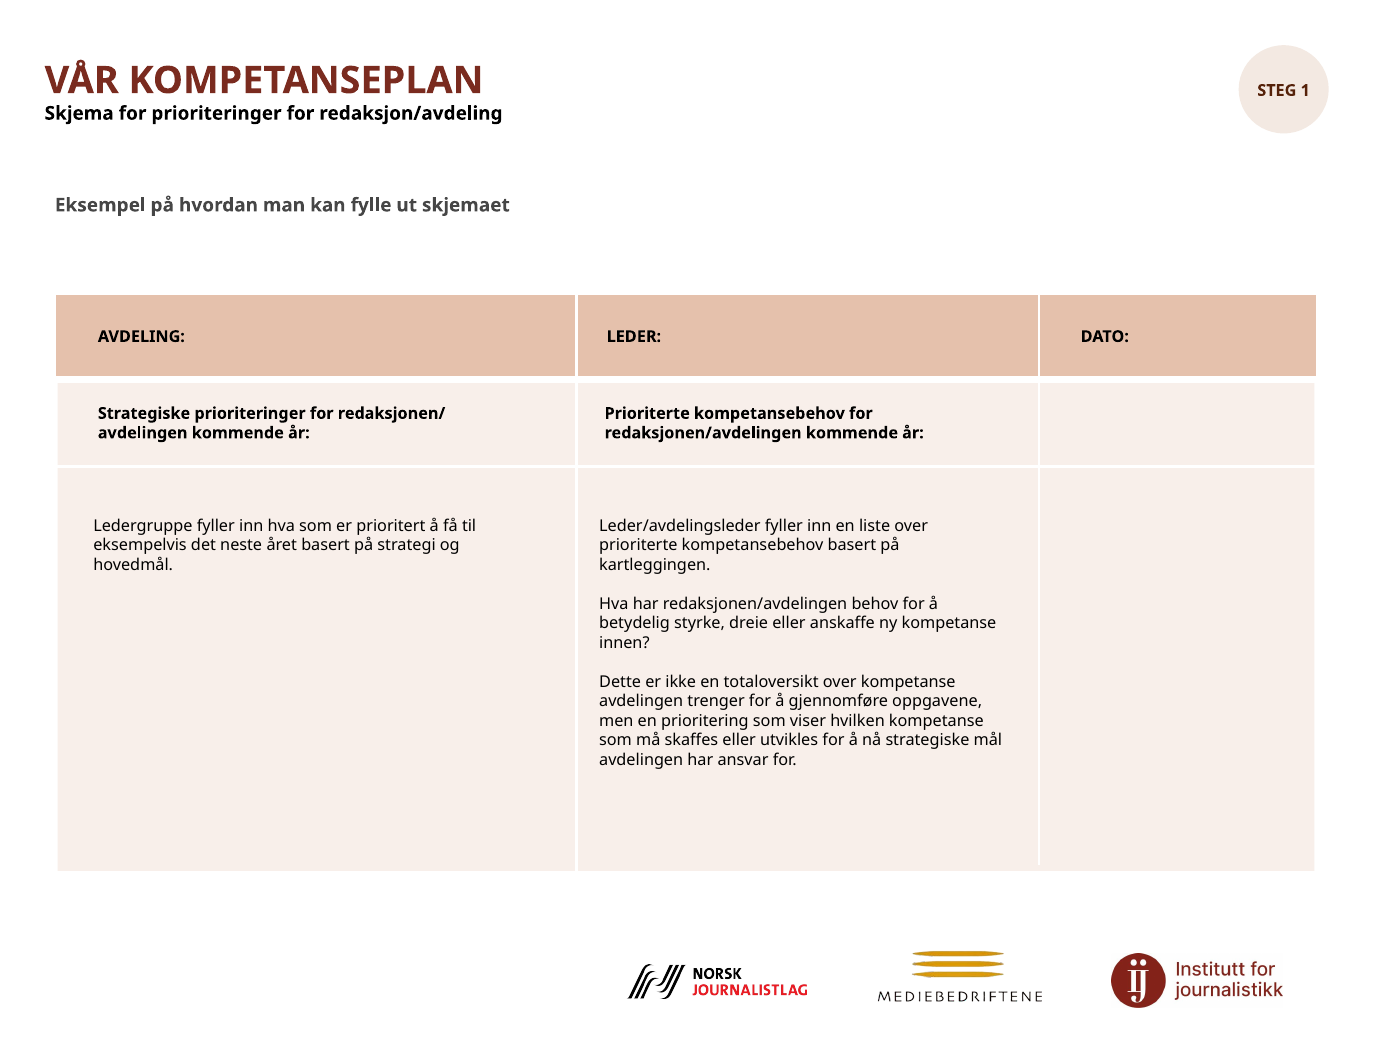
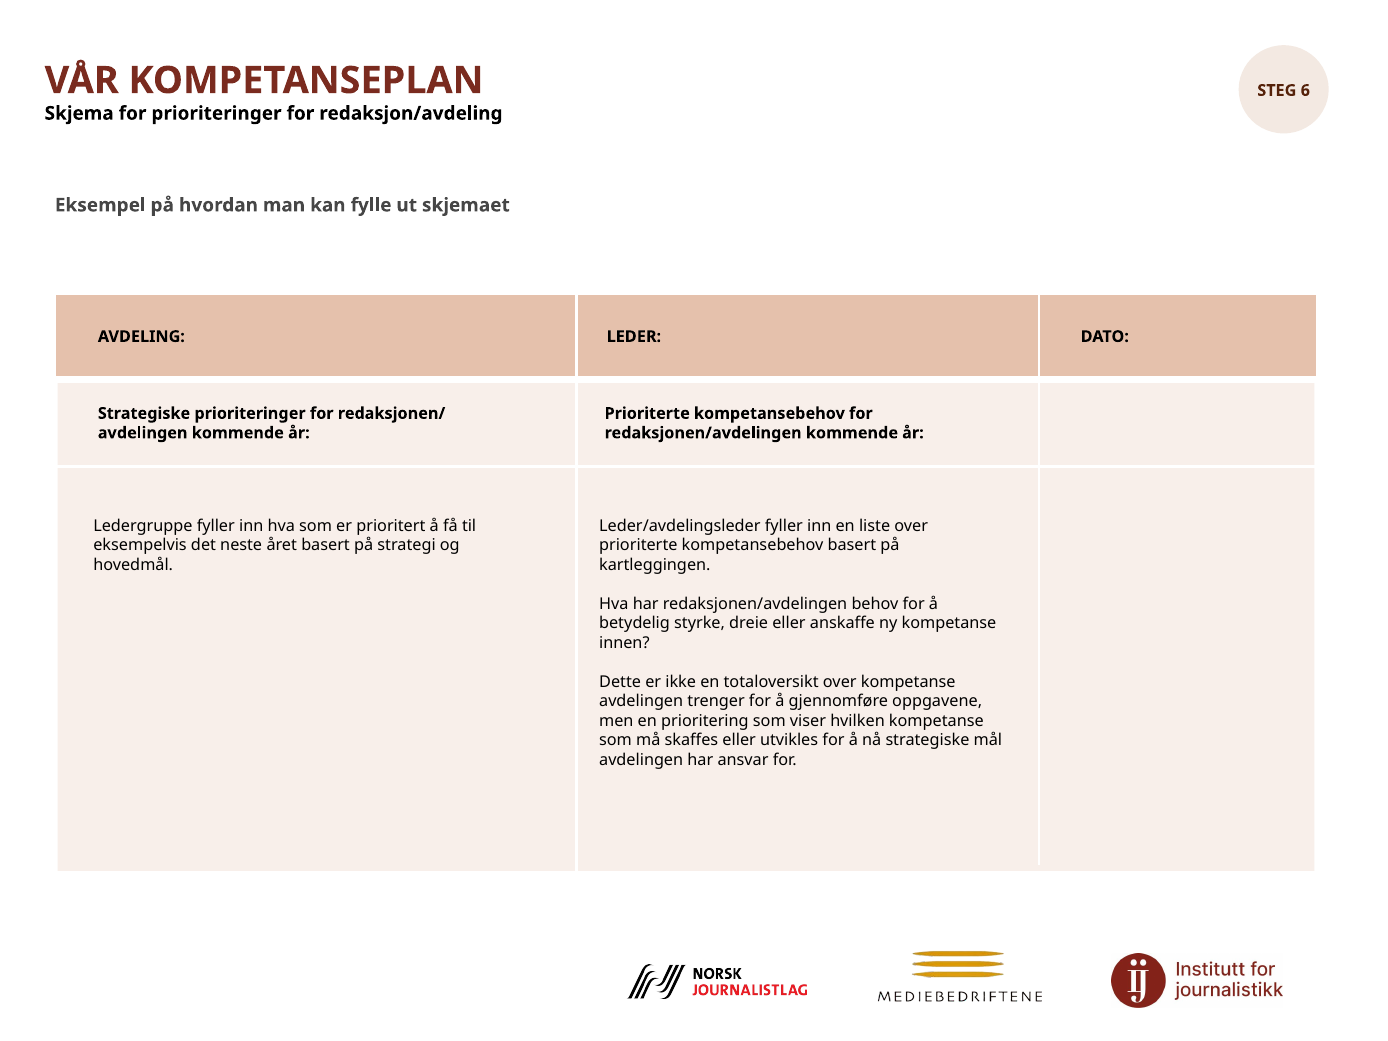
1: 1 -> 6
